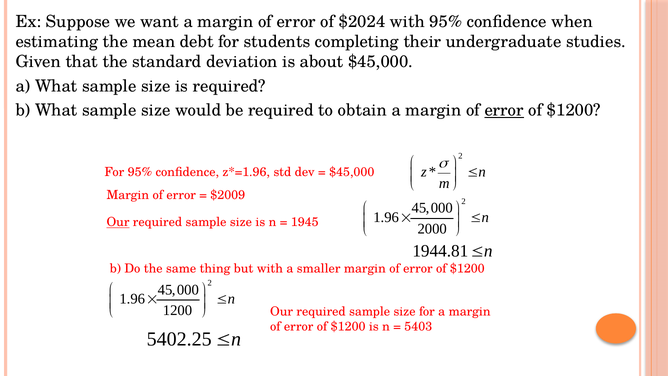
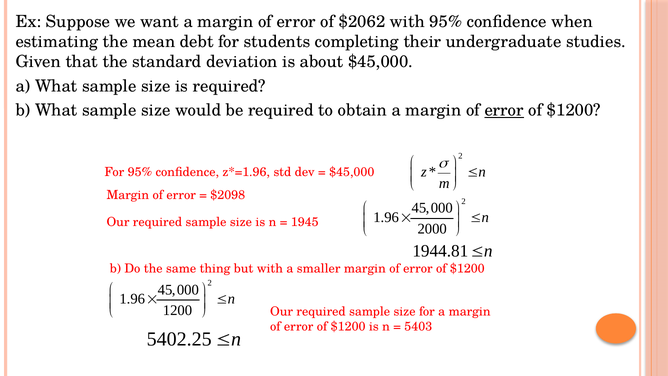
$2024: $2024 -> $2062
$2009: $2009 -> $2098
Our at (118, 222) underline: present -> none
